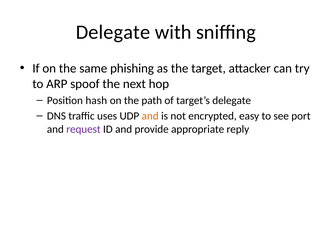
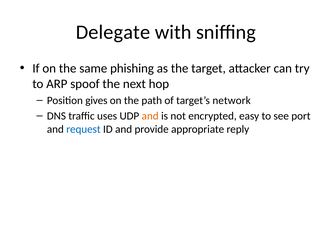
hash: hash -> gives
target’s delegate: delegate -> network
request colour: purple -> blue
